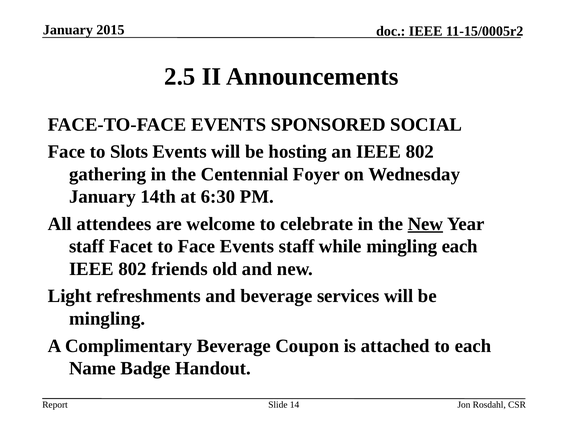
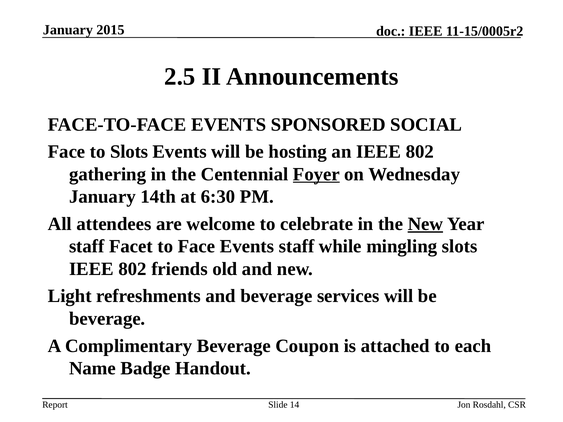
Foyer underline: none -> present
mingling each: each -> slots
mingling at (107, 319): mingling -> beverage
